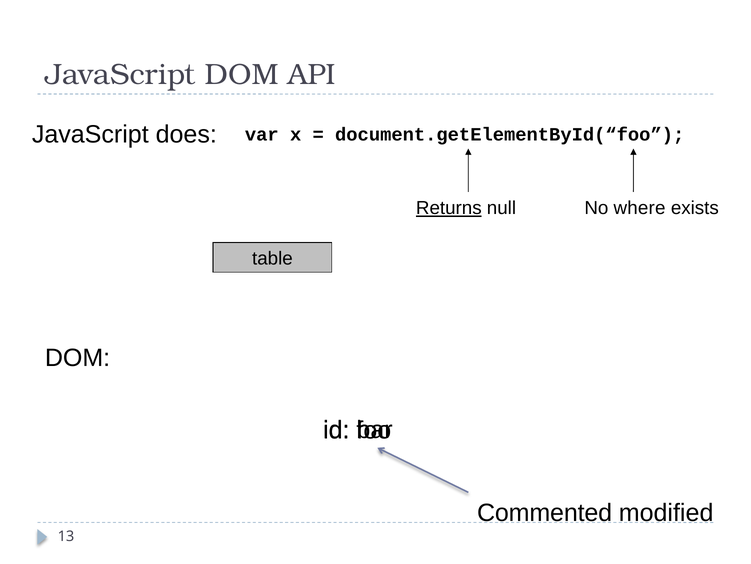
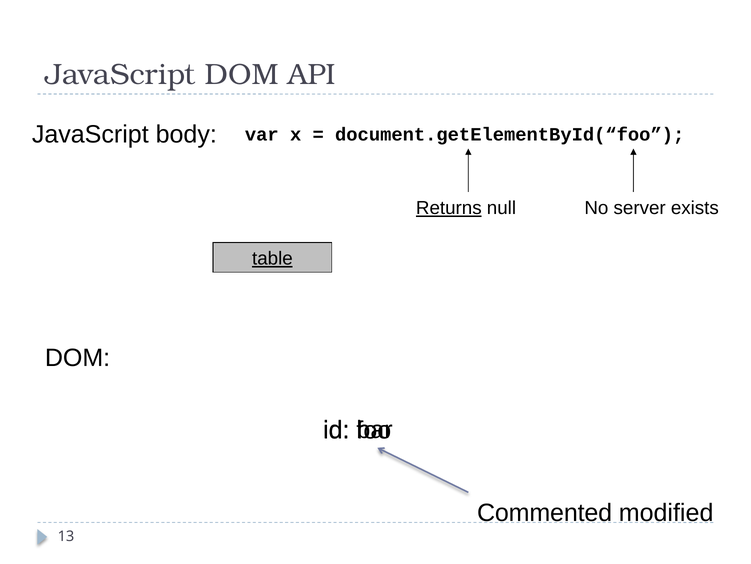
does: does -> body
where: where -> server
table underline: none -> present
